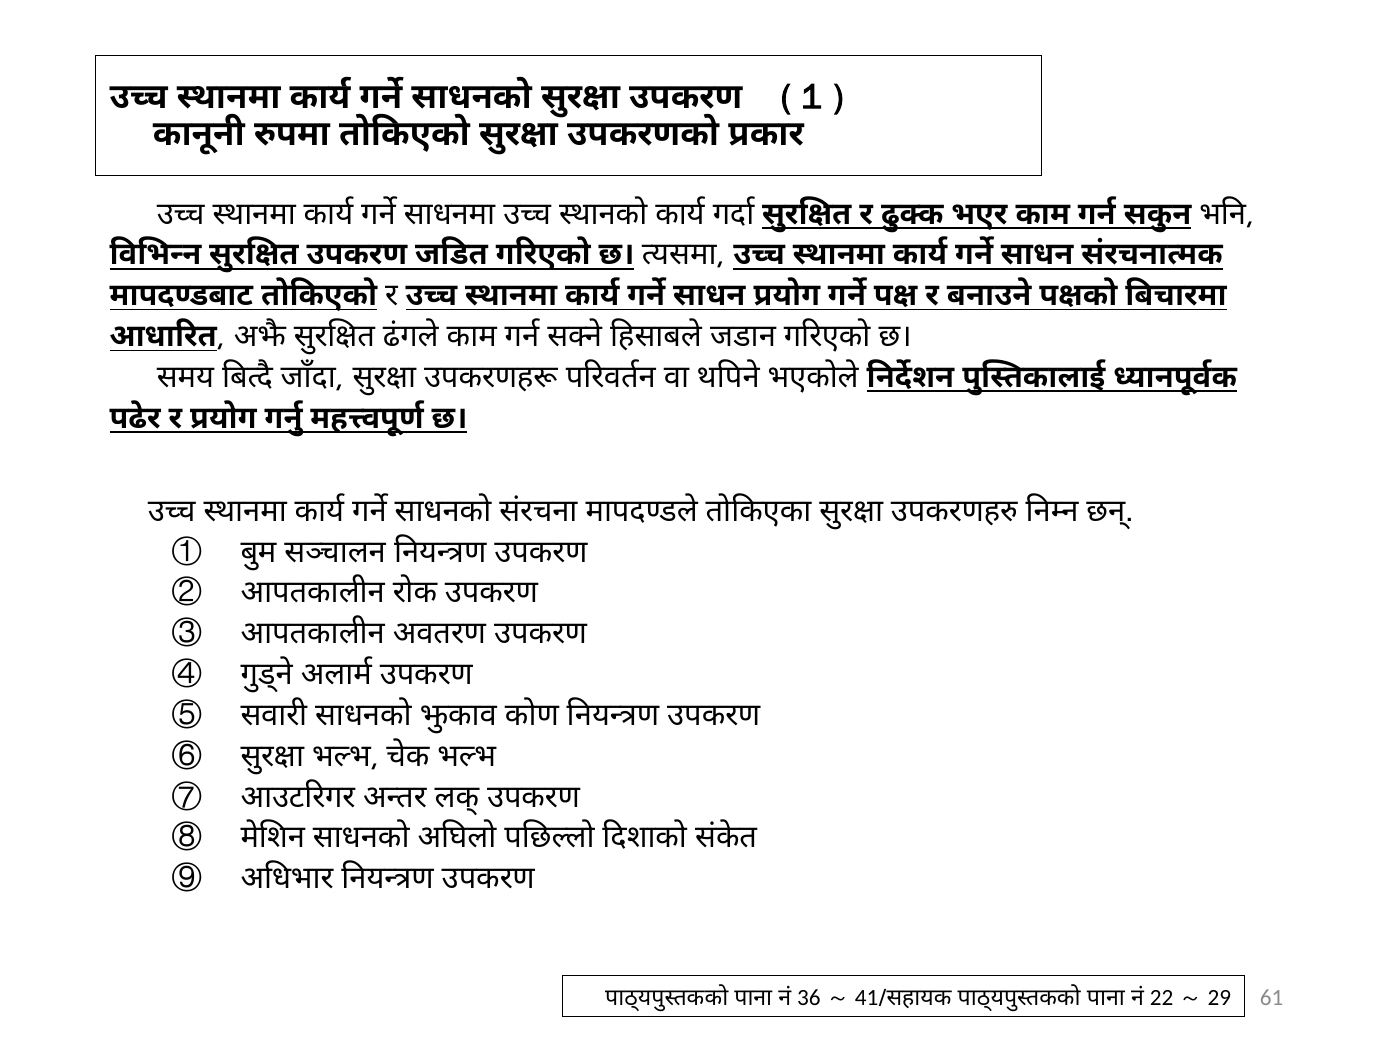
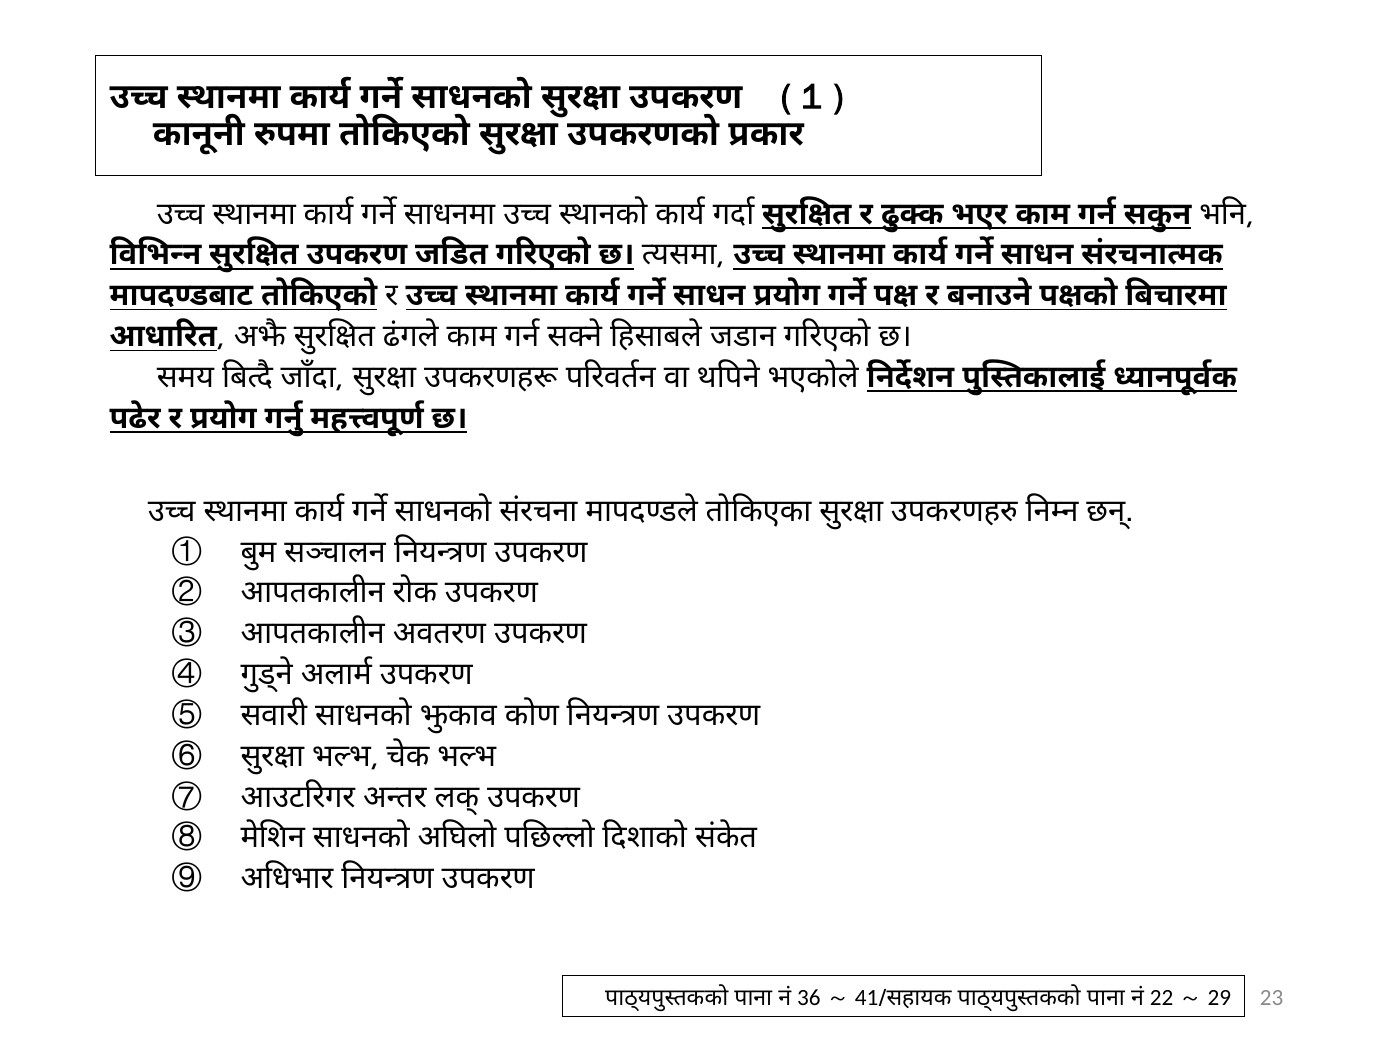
61: 61 -> 23
